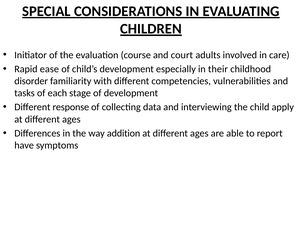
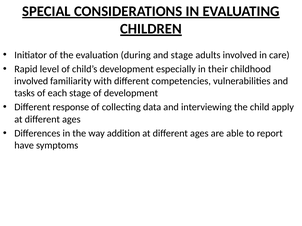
course: course -> during
and court: court -> stage
ease: ease -> level
disorder at (31, 81): disorder -> involved
